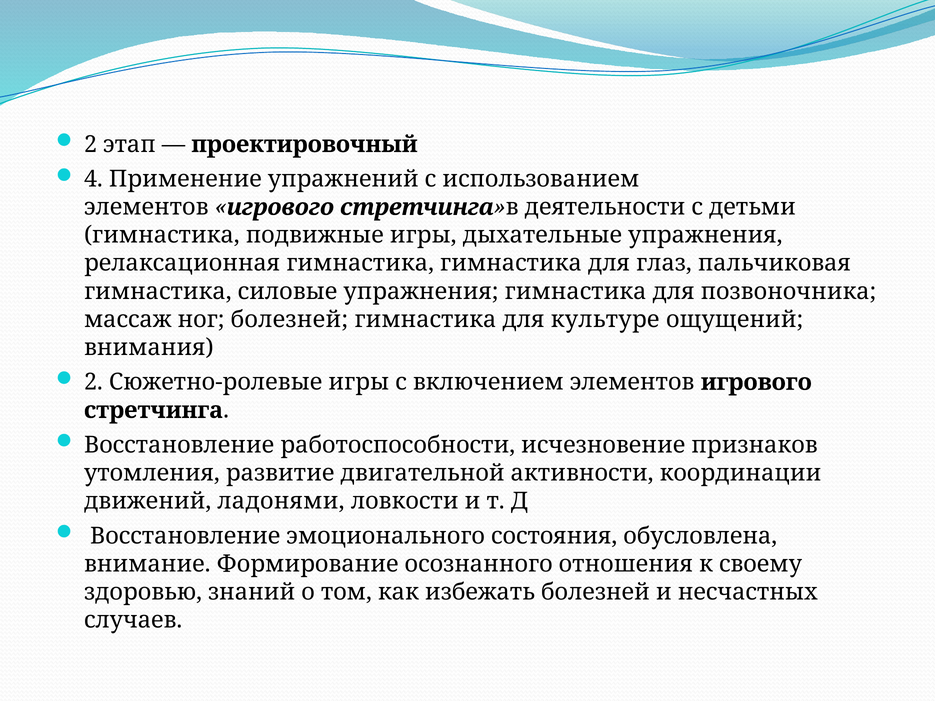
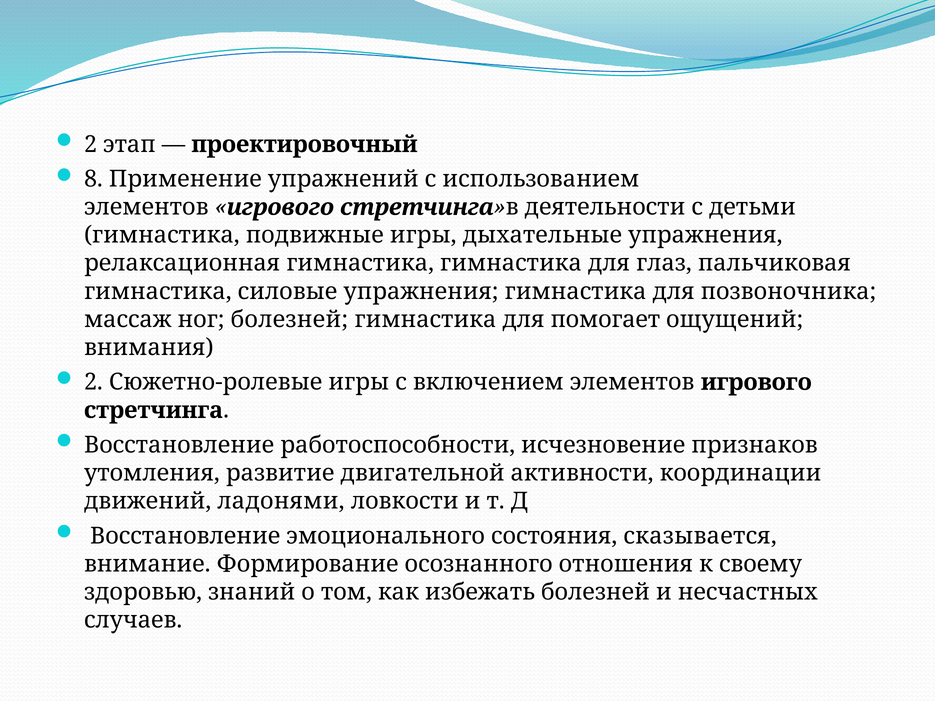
4: 4 -> 8
культуре: культуре -> помогает
обусловлена: обусловлена -> сказывается
